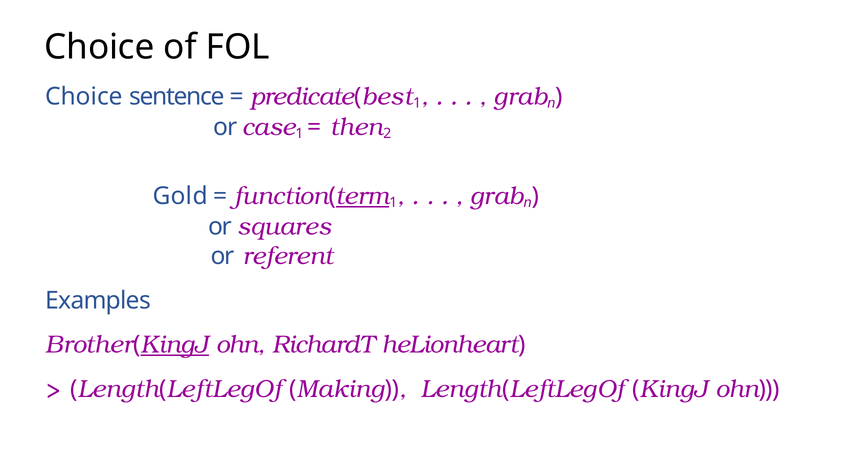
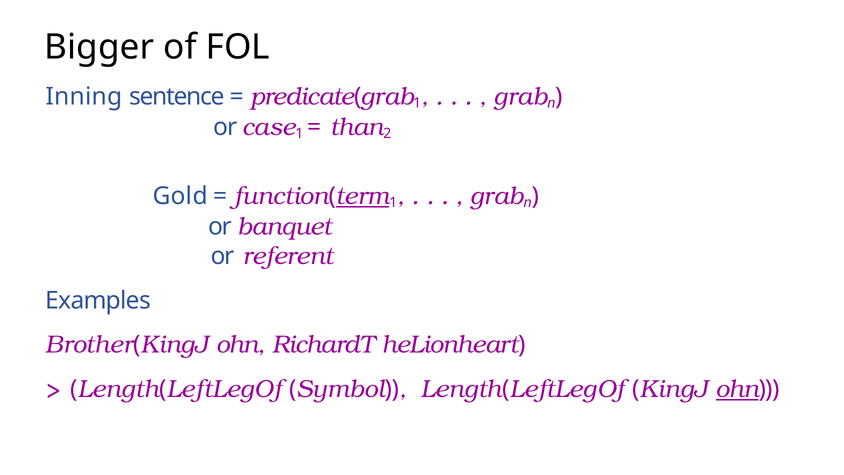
Choice at (99, 47): Choice -> Bigger
Choice at (84, 97): Choice -> Inning
best at (387, 97): best -> grab
then: then -> than
squares: squares -> banquet
KingJ at (175, 345) underline: present -> none
Making: Making -> Symbol
ohn at (737, 389) underline: none -> present
